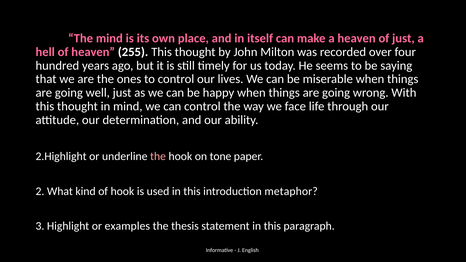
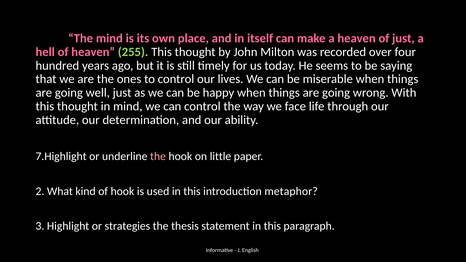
255 colour: white -> light green
2.Highlight: 2.Highlight -> 7.Highlight
tone: tone -> little
examples: examples -> strategies
